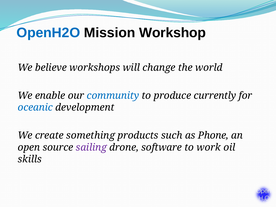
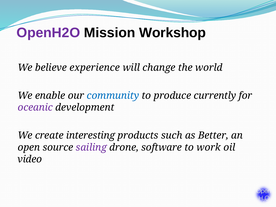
OpenH2O colour: blue -> purple
workshops: workshops -> experience
oceanic colour: blue -> purple
something: something -> interesting
Phone: Phone -> Better
skills: skills -> video
